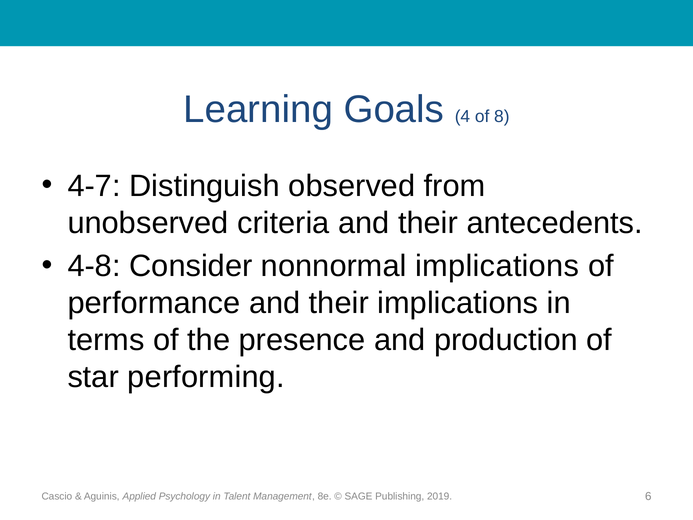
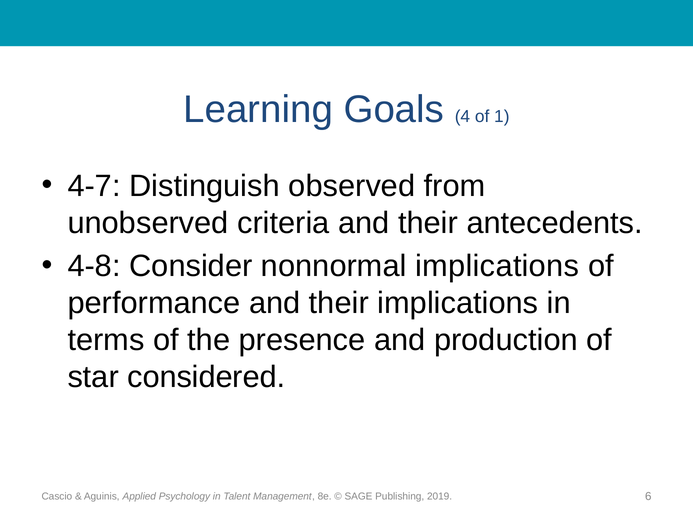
8: 8 -> 1
performing: performing -> considered
